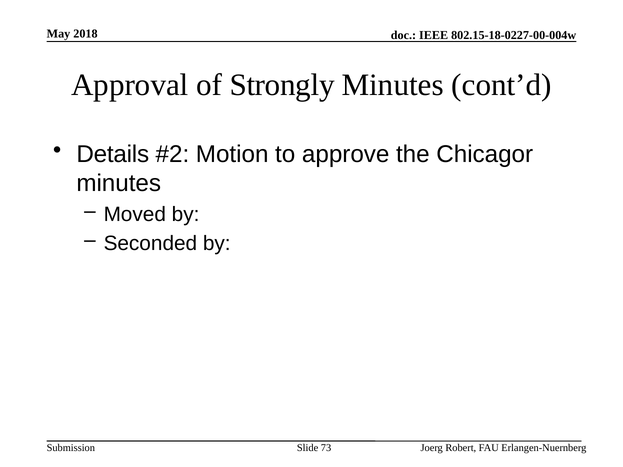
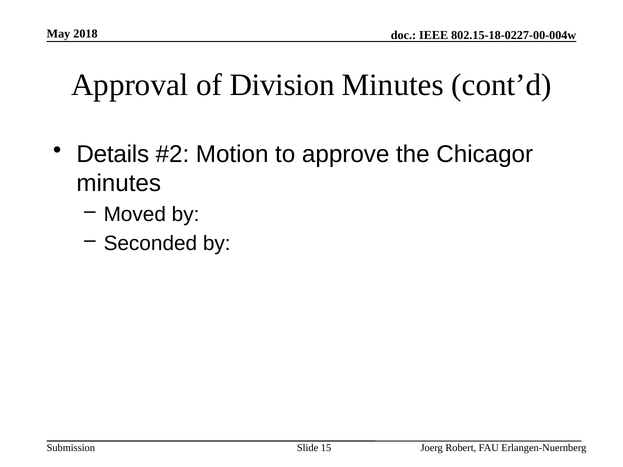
Strongly: Strongly -> Division
73: 73 -> 15
